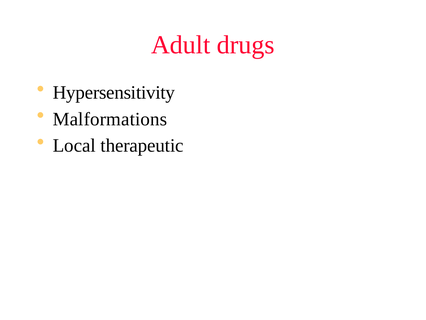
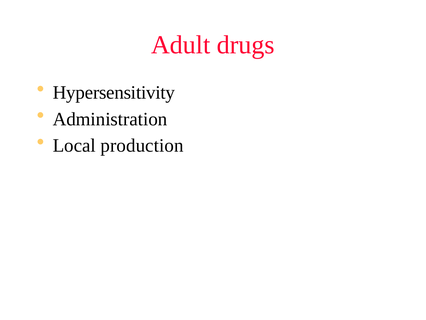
Malformations: Malformations -> Administration
therapeutic: therapeutic -> production
